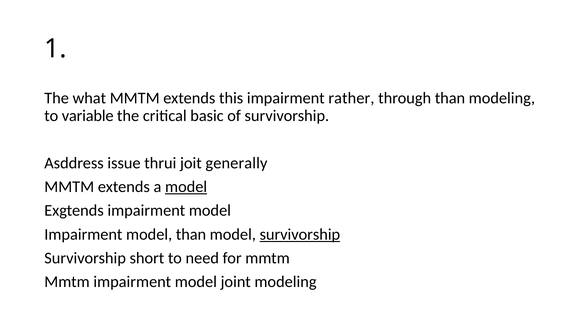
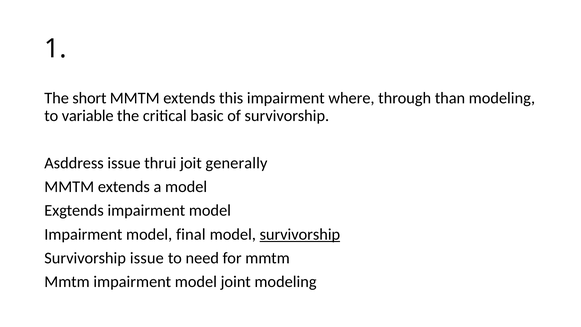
what: what -> short
rather: rather -> where
model at (186, 187) underline: present -> none
model than: than -> final
Survivorship short: short -> issue
